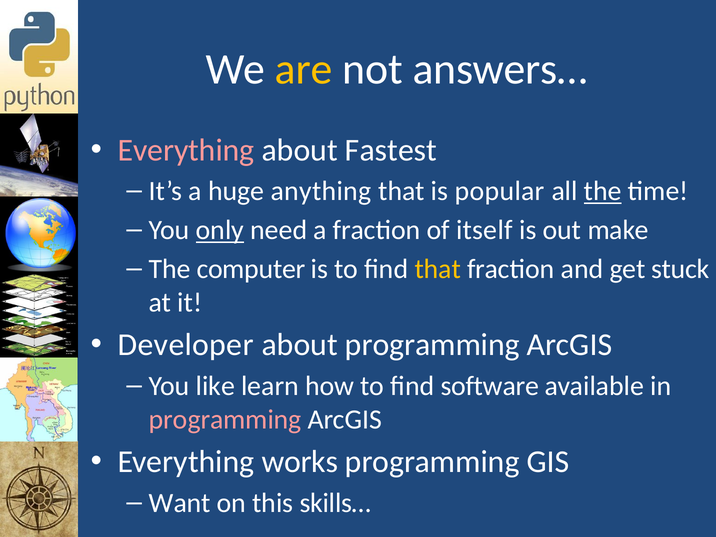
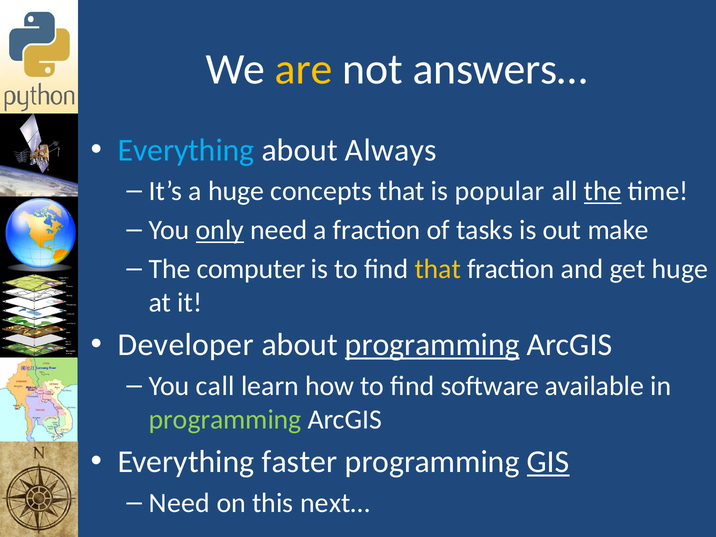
Everything at (186, 150) colour: pink -> light blue
Fastest: Fastest -> Always
anything: anything -> concepts
itself: itself -> tasks
get stuck: stuck -> huge
programming at (432, 345) underline: none -> present
like: like -> call
programming at (225, 419) colour: pink -> light green
works: works -> faster
GIS underline: none -> present
Want at (180, 503): Want -> Need
skills…: skills… -> next…
